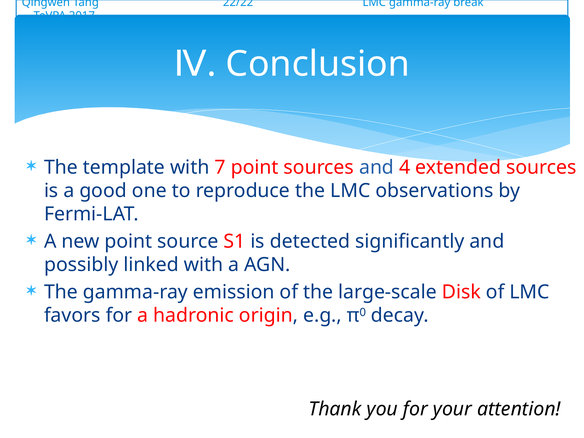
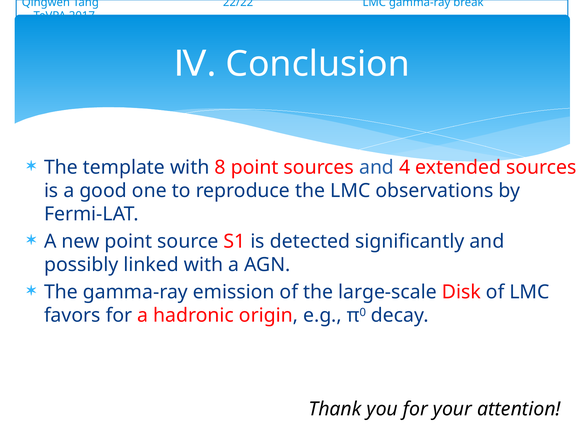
7: 7 -> 8
